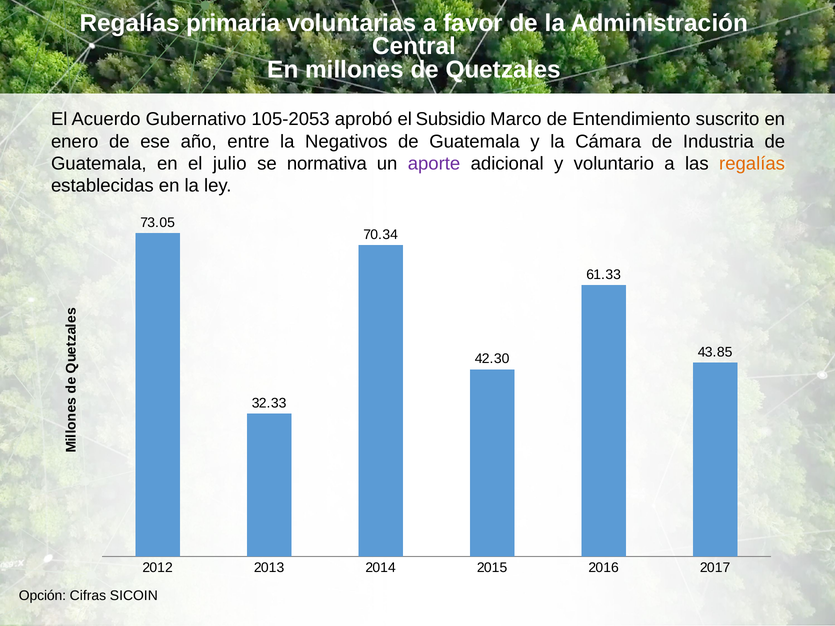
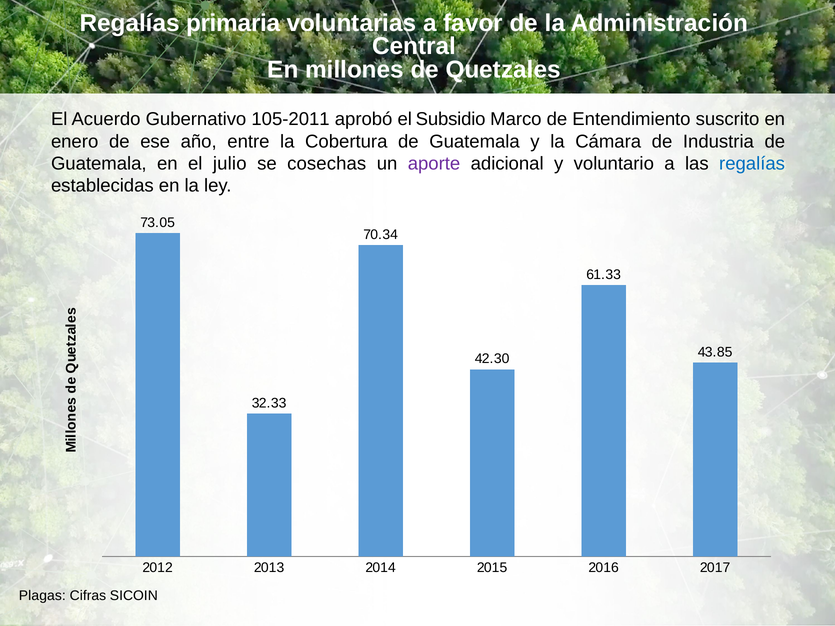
105-2053: 105-2053 -> 105-2011
Negativos: Negativos -> Cobertura
normativa: normativa -> cosechas
regalías at (752, 164) colour: orange -> blue
Opción: Opción -> Plagas
